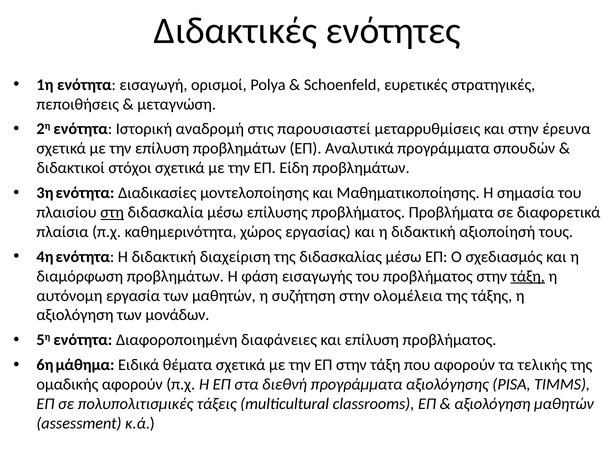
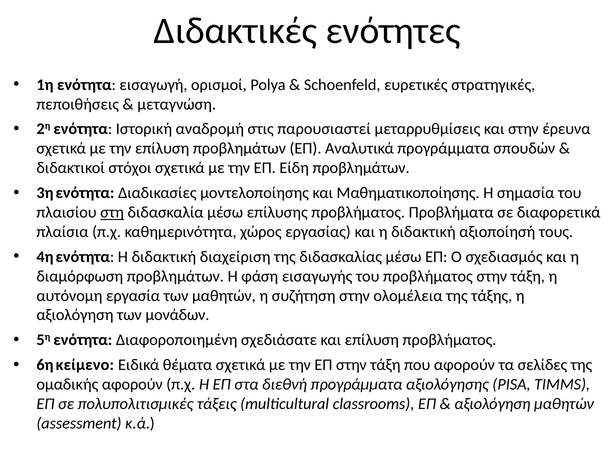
τάξη at (528, 276) underline: present -> none
διαφάνειες: διαφάνειες -> σχεδιάσατε
μάθημα: μάθημα -> κείμενο
τελικής: τελικής -> σελίδες
